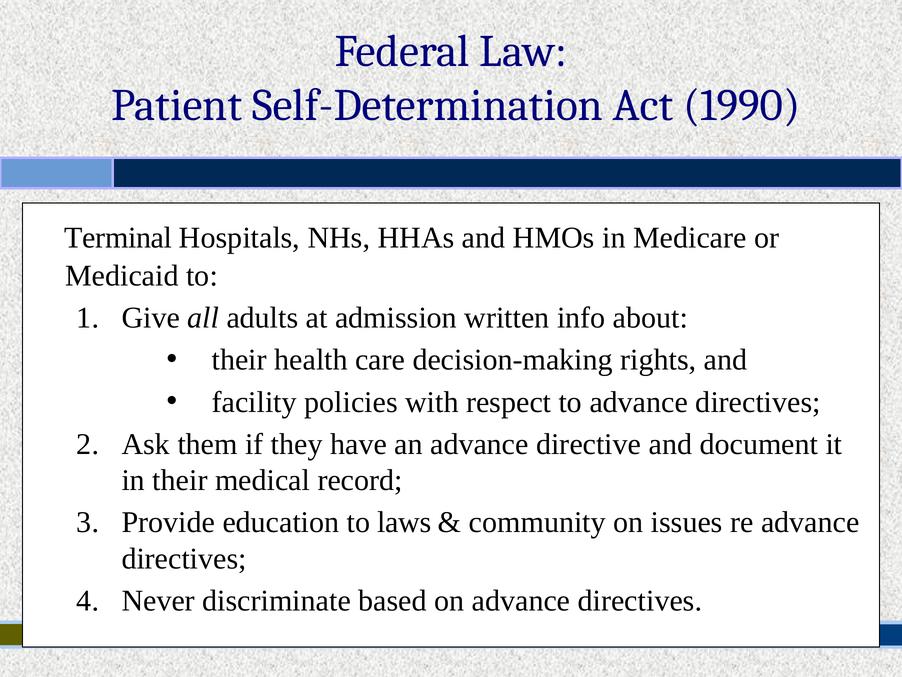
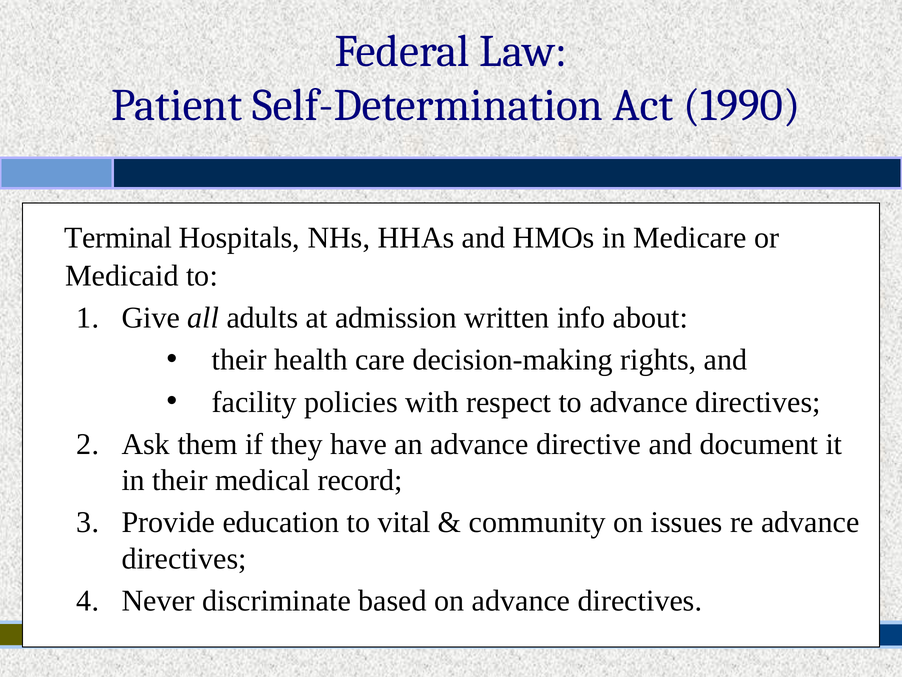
laws: laws -> vital
